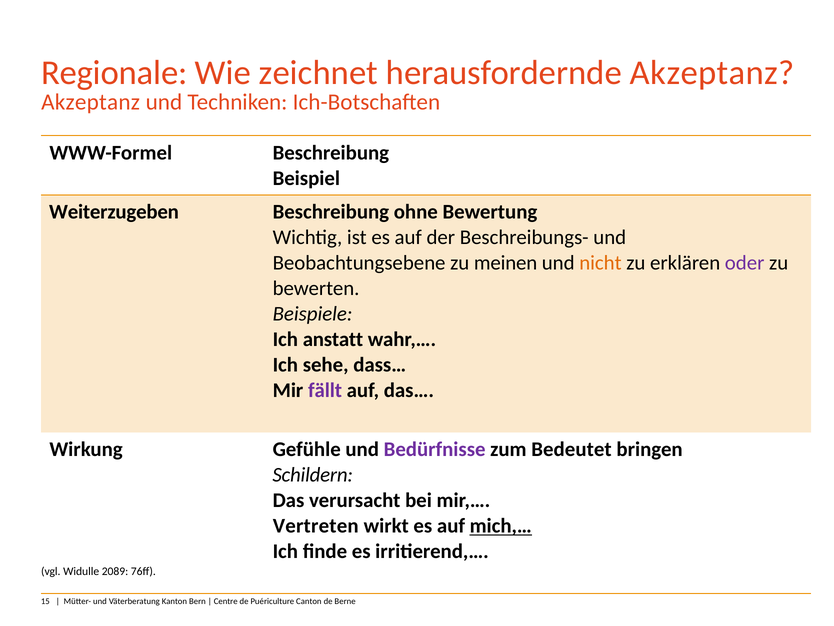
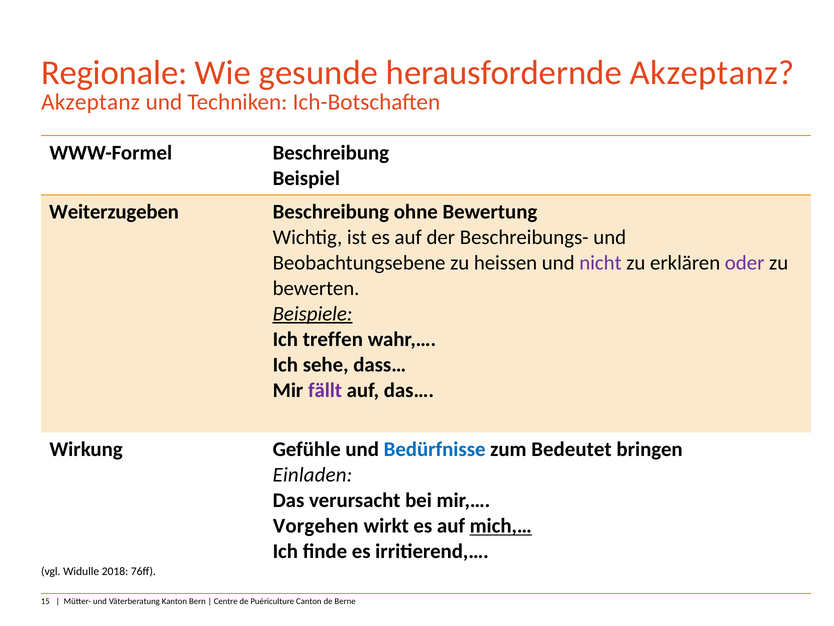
zeichnet: zeichnet -> gesunde
meinen: meinen -> heissen
nicht colour: orange -> purple
Beispiele underline: none -> present
anstatt: anstatt -> treffen
Bedürfnisse colour: purple -> blue
Schildern: Schildern -> Einladen
Vertreten: Vertreten -> Vorgehen
2089: 2089 -> 2018
